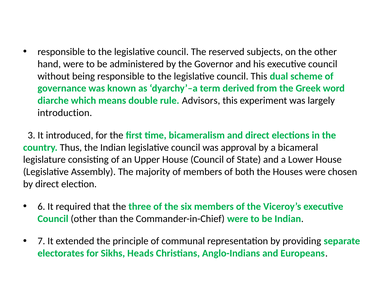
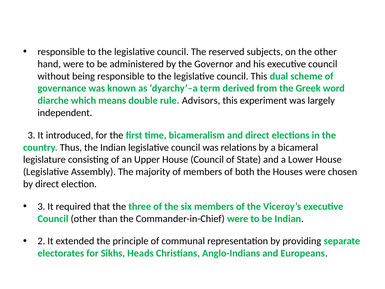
introduction: introduction -> independent
approval: approval -> relations
6 at (41, 206): 6 -> 3
7: 7 -> 2
